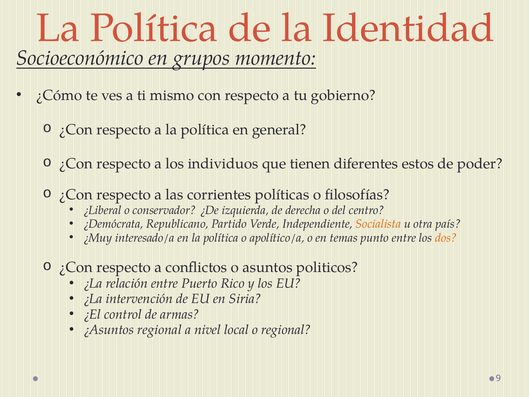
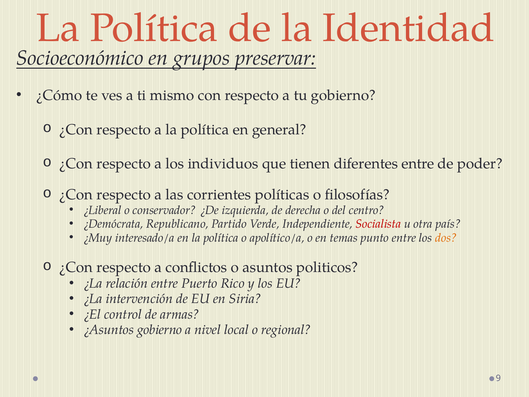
momento: momento -> preservar
diferentes estos: estos -> entre
Socialista colour: orange -> red
¿Asuntos regional: regional -> gobierno
